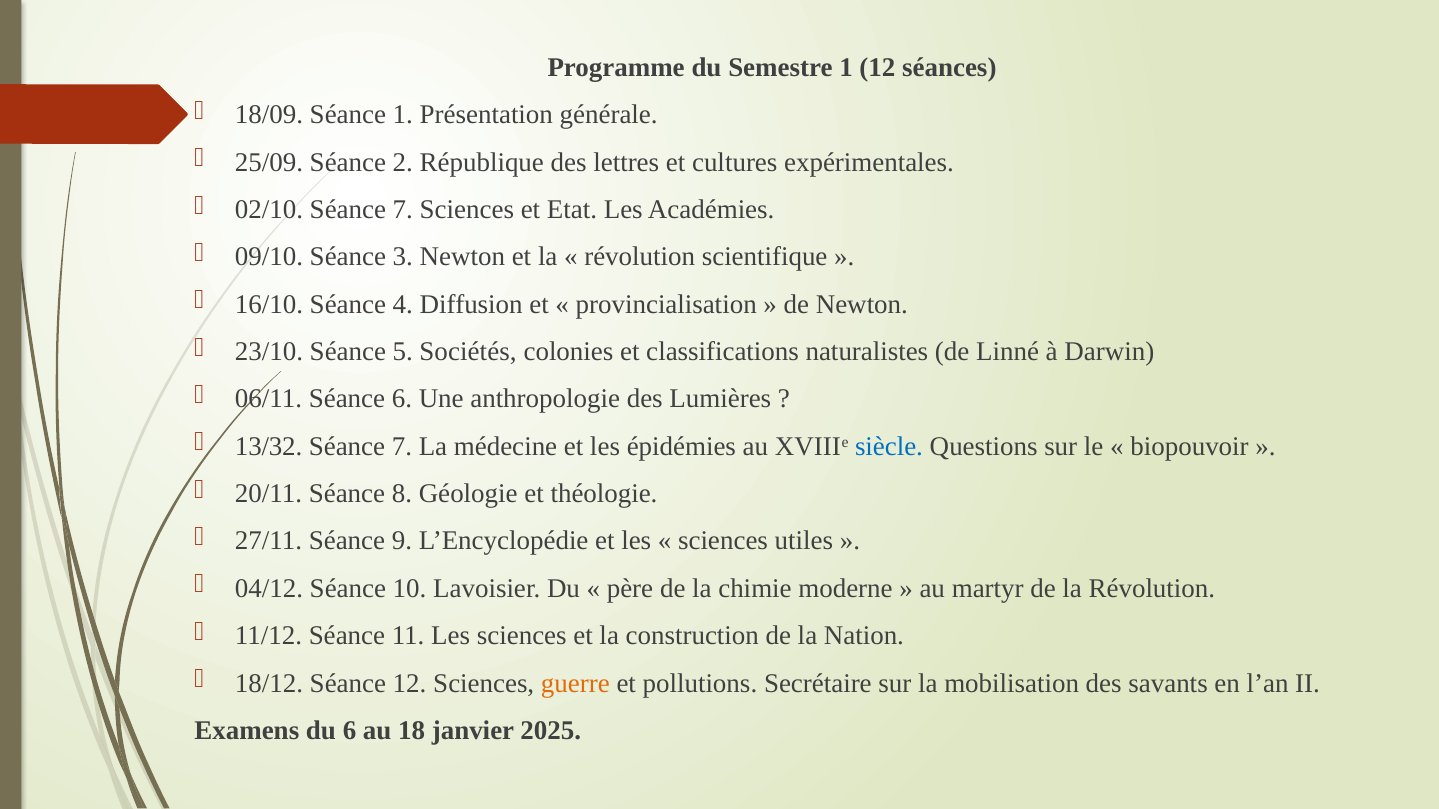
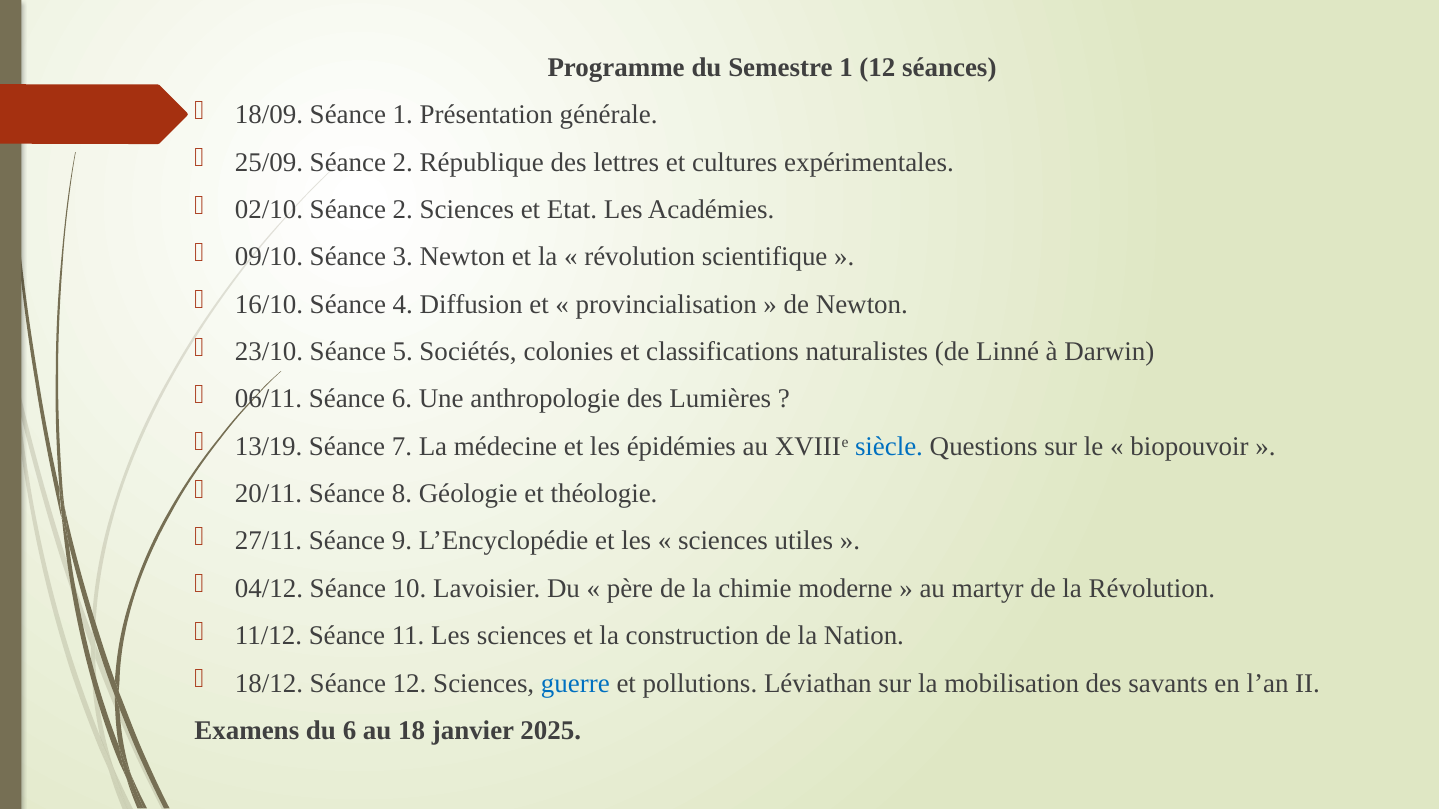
02/10 Séance 7: 7 -> 2
13/32: 13/32 -> 13/19
guerre colour: orange -> blue
Secrétaire: Secrétaire -> Léviathan
